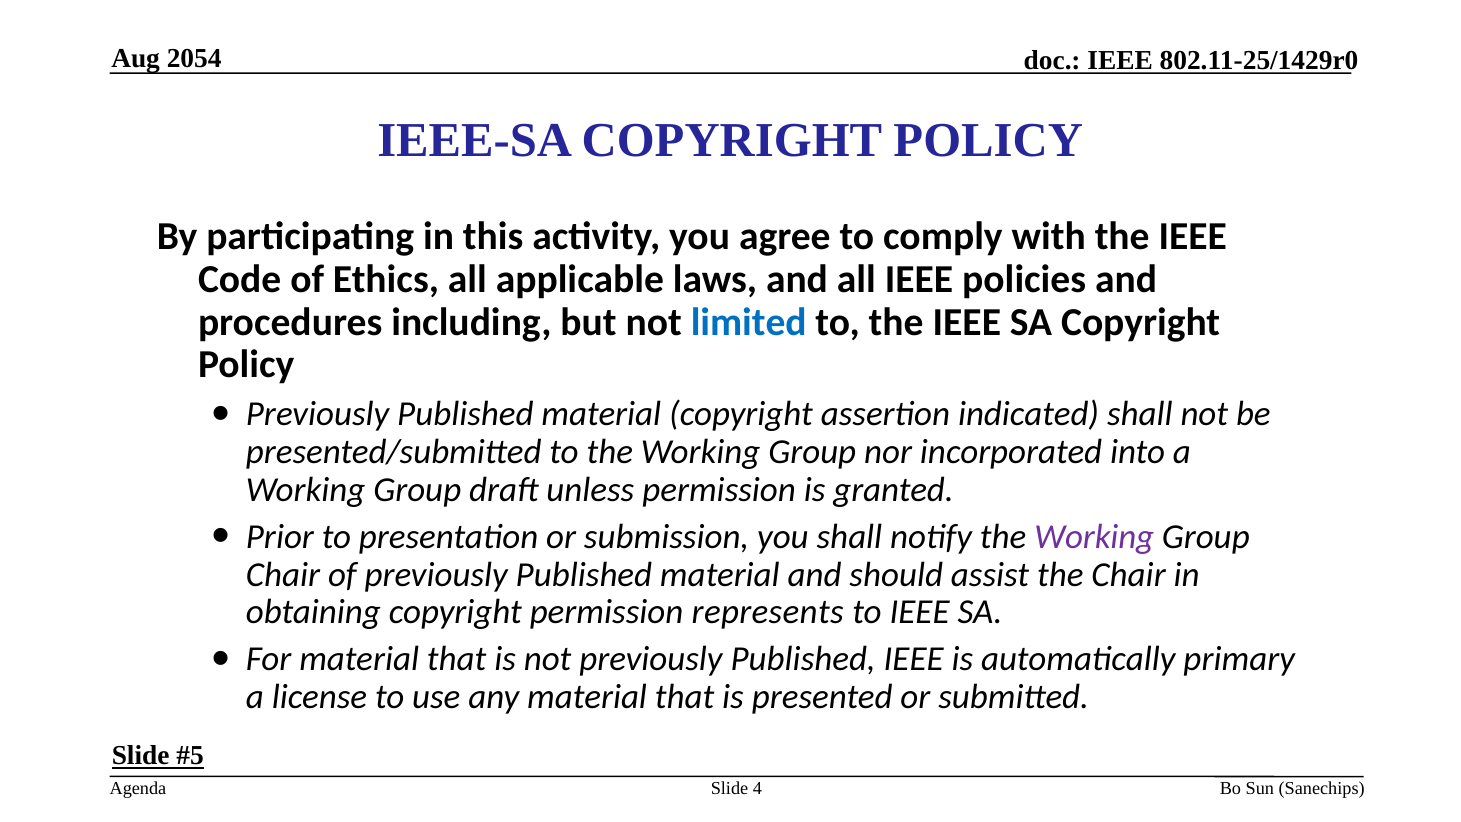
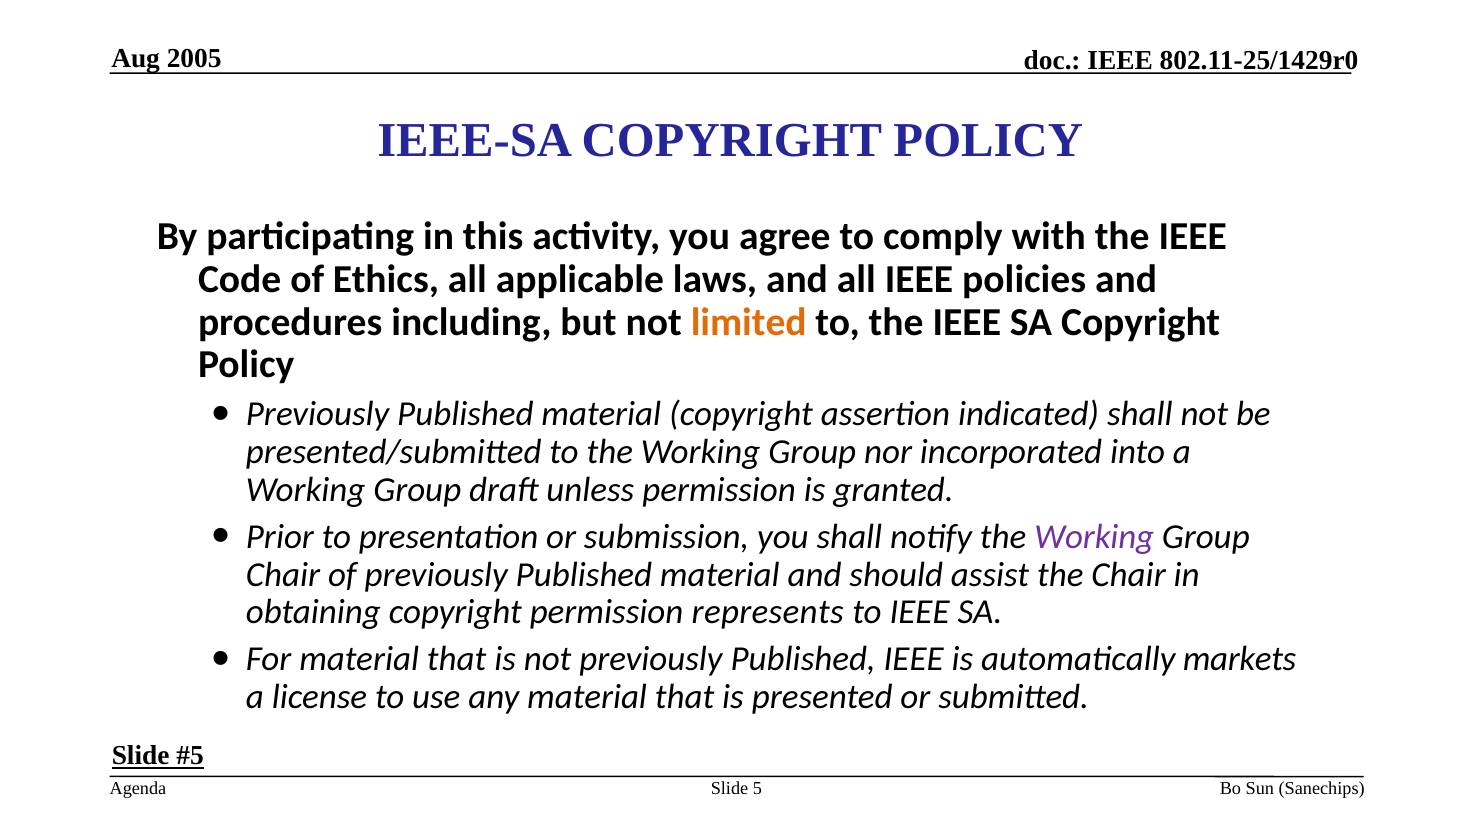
2054: 2054 -> 2005
limited colour: blue -> orange
primary: primary -> markets
4: 4 -> 5
